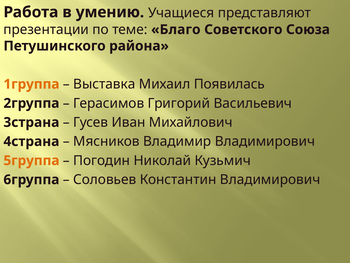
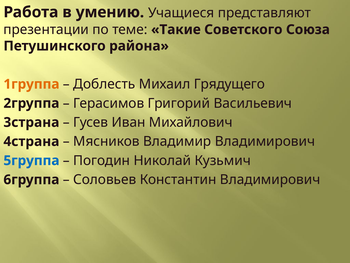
Благо: Благо -> Такие
Выставка: Выставка -> Доблесть
Появилась: Появилась -> Грядущего
5группа colour: orange -> blue
